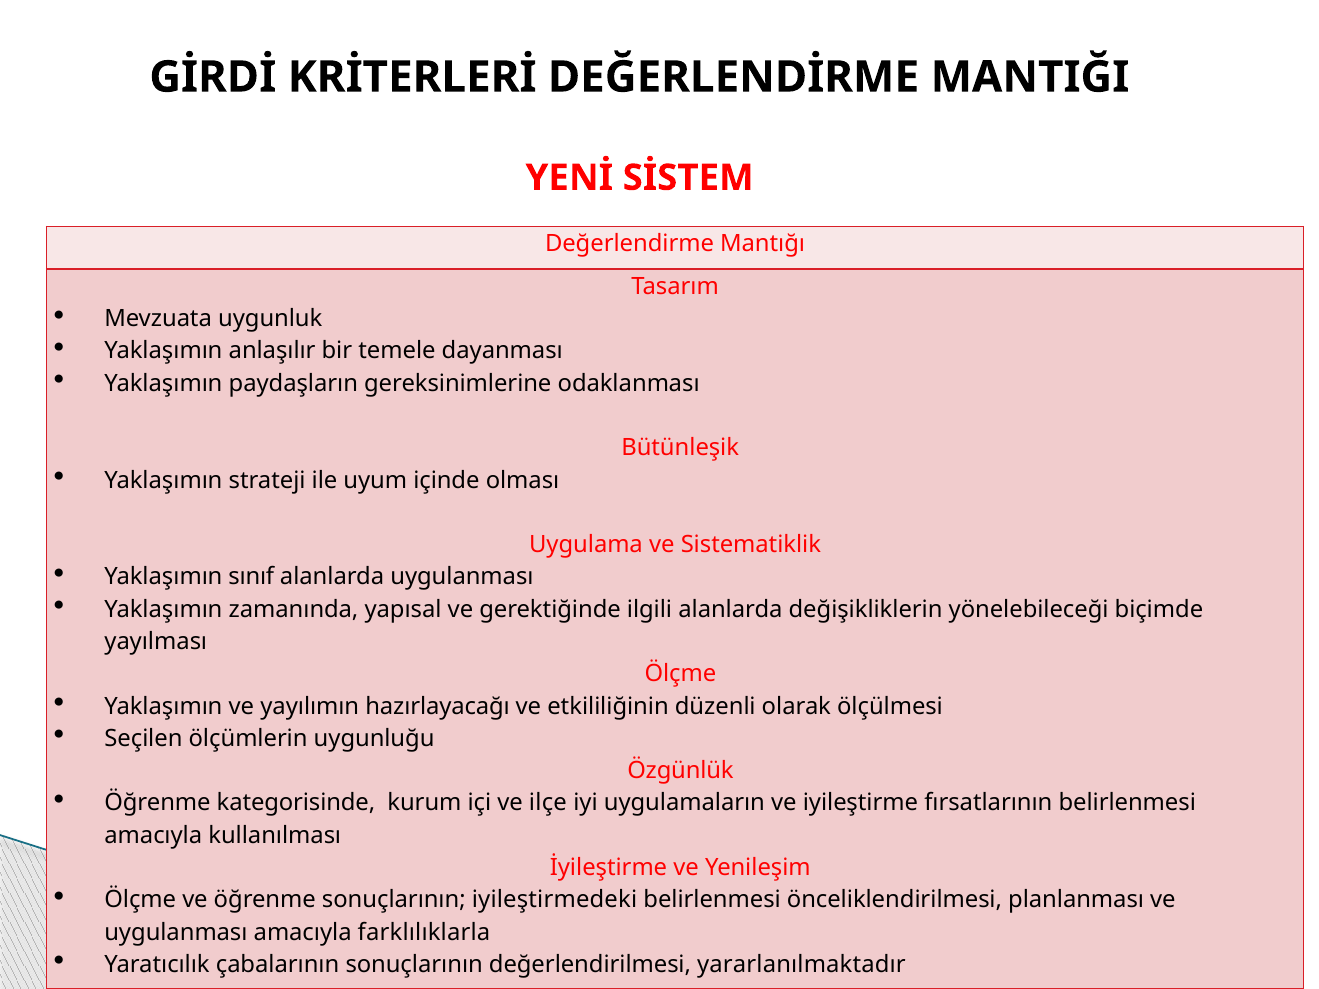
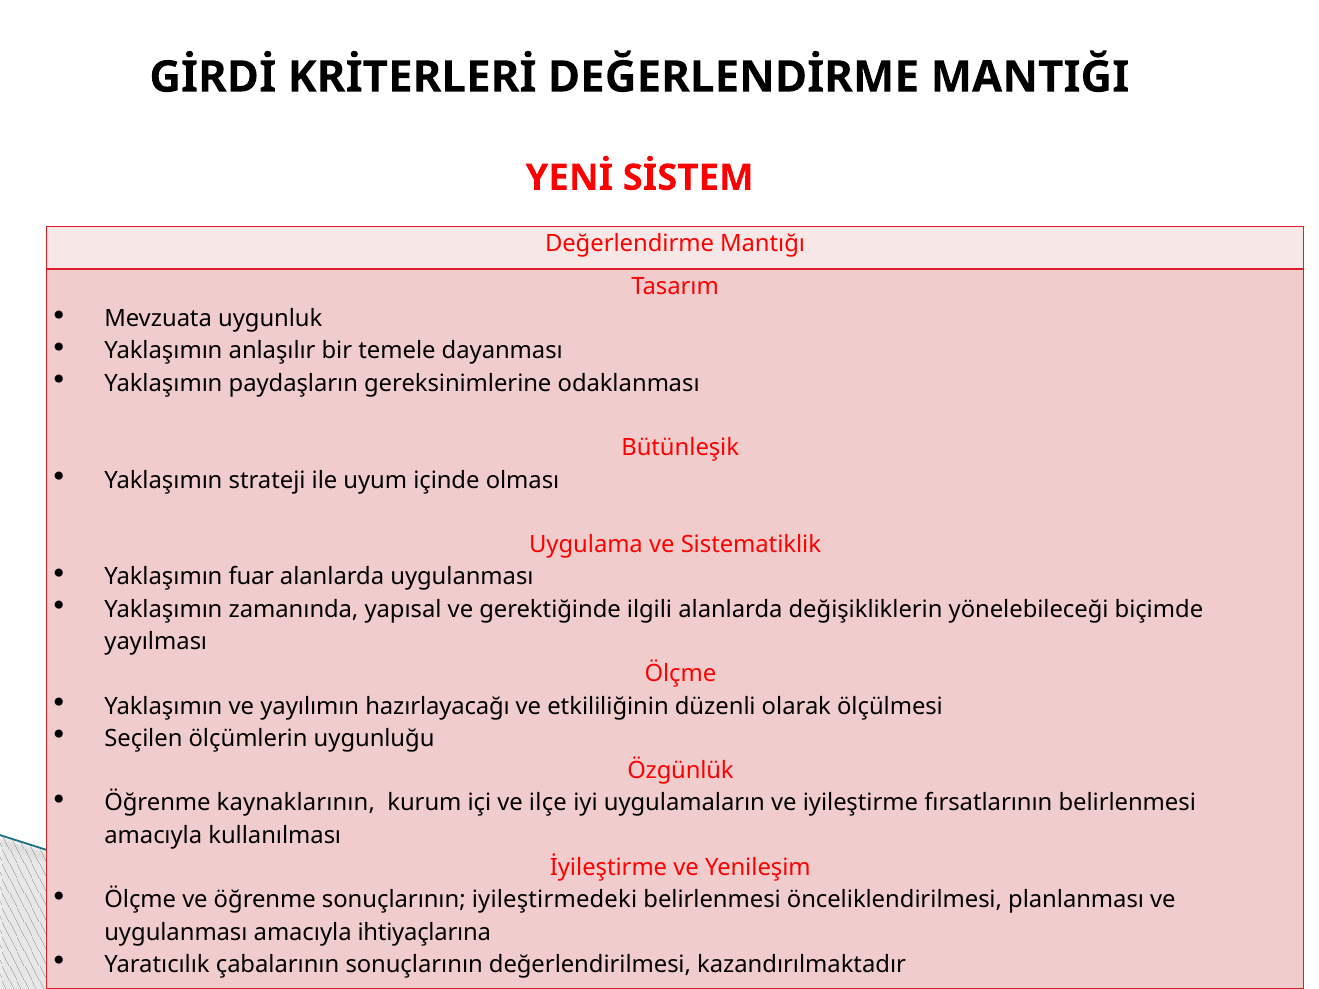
sınıf: sınıf -> fuar
kategorisinde: kategorisinde -> kaynaklarının
farklılıklarla: farklılıklarla -> ihtiyaçlarına
yararlanılmaktadır: yararlanılmaktadır -> kazandırılmaktadır
